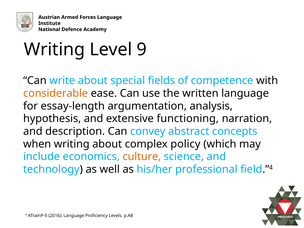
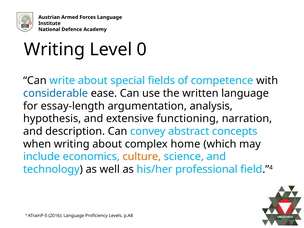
9: 9 -> 0
considerable colour: orange -> blue
policy: policy -> home
